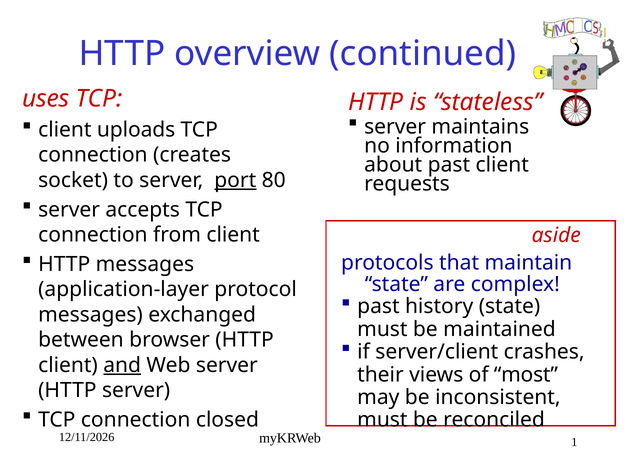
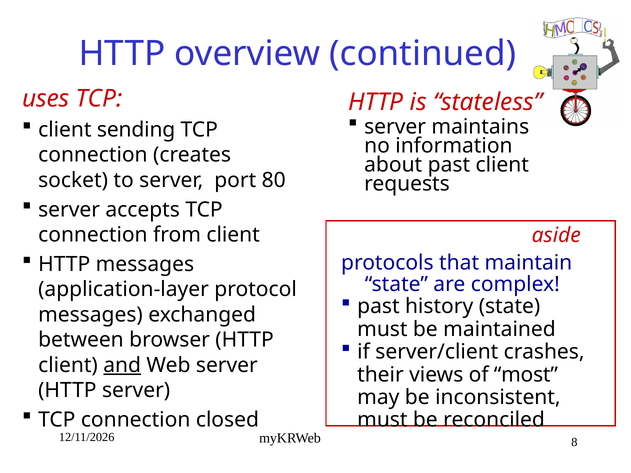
uploads: uploads -> sending
port underline: present -> none
1: 1 -> 8
